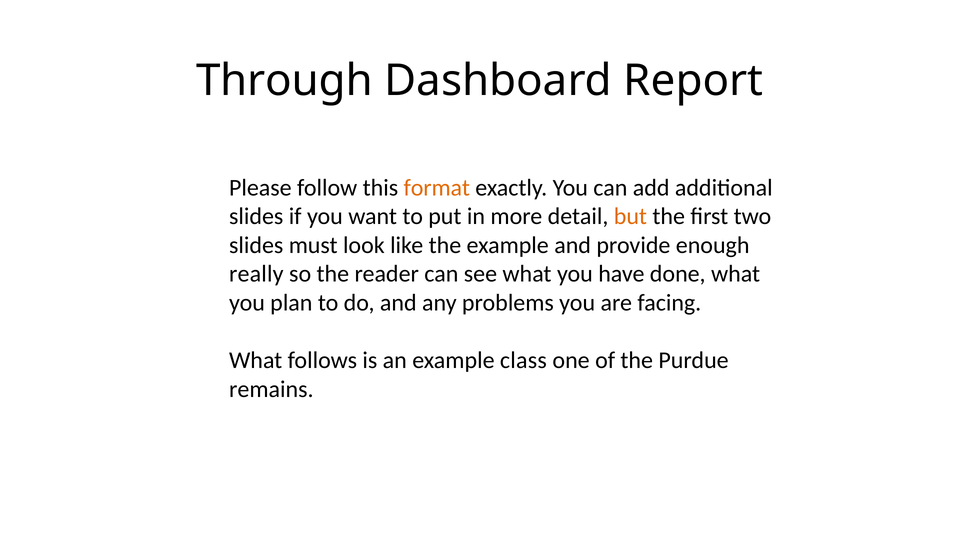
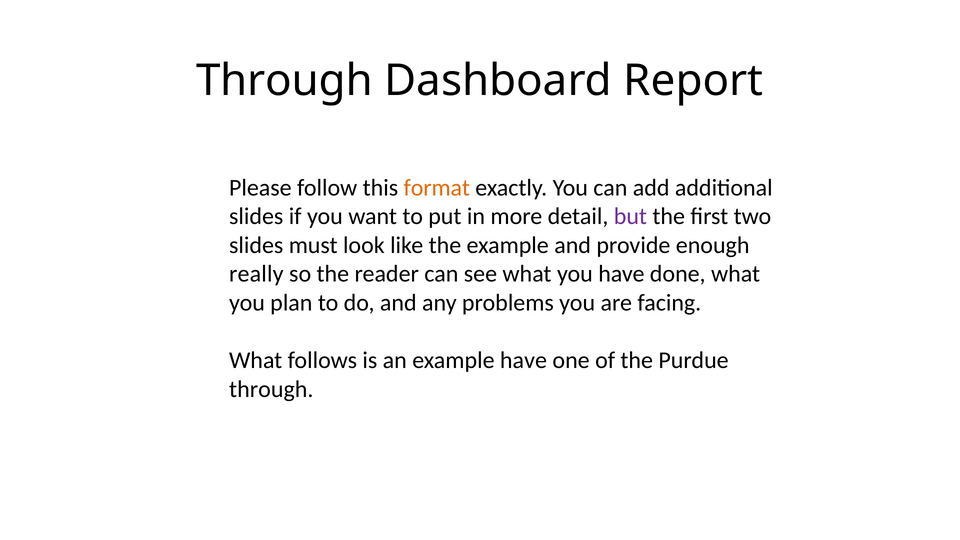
but colour: orange -> purple
example class: class -> have
remains at (271, 389): remains -> through
